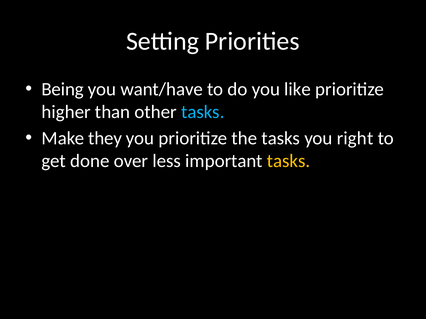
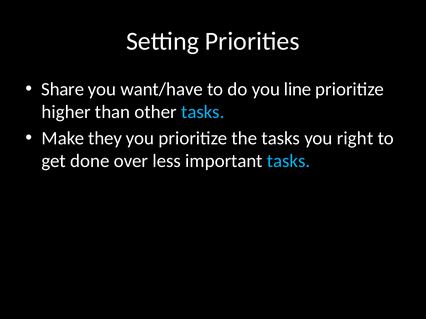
Being: Being -> Share
like: like -> line
tasks at (289, 161) colour: yellow -> light blue
